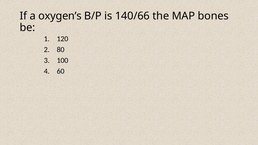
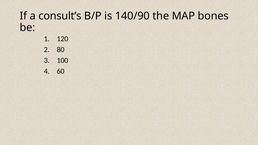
oxygen’s: oxygen’s -> consult’s
140/66: 140/66 -> 140/90
